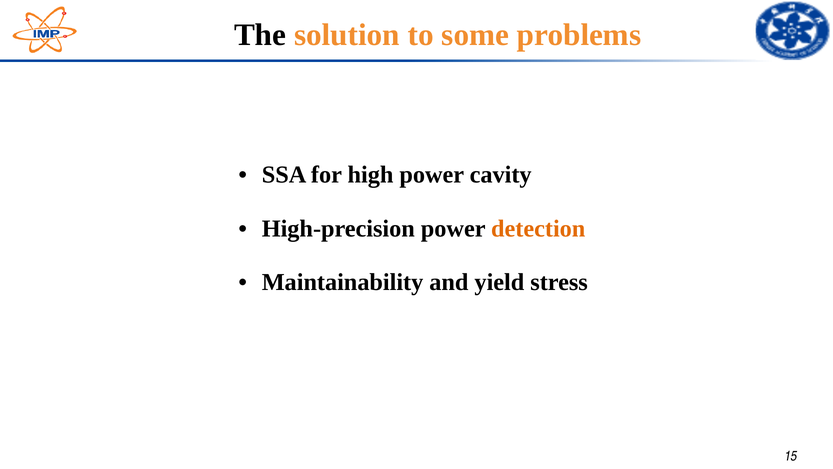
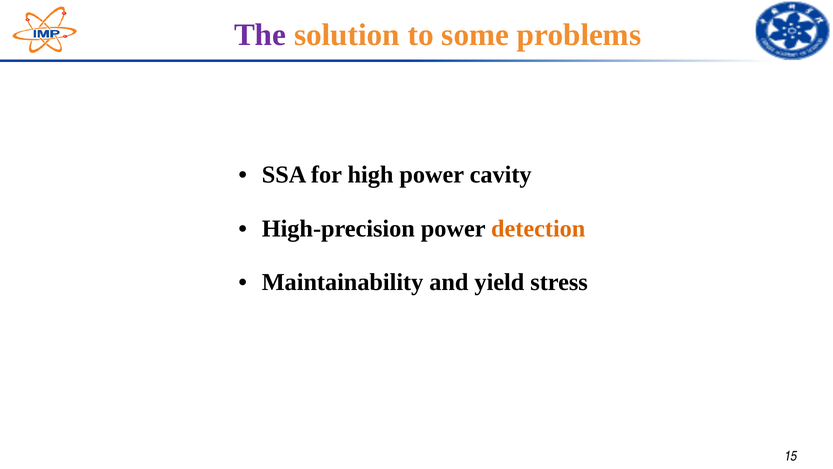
The colour: black -> purple
